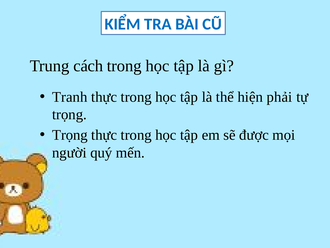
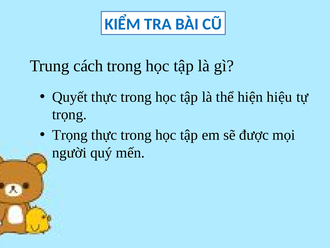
Tranh: Tranh -> Quyết
phải: phải -> hiệu
